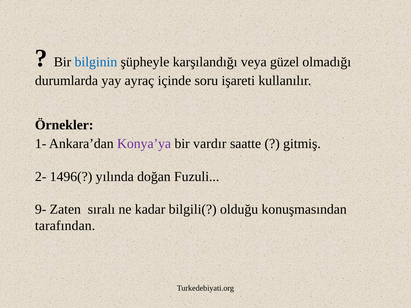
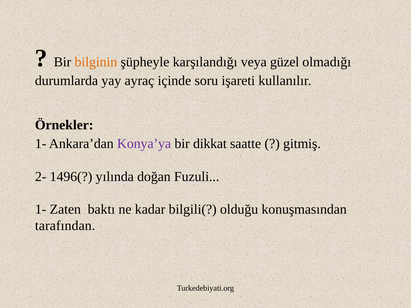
bilginin colour: blue -> orange
vardır: vardır -> dikkat
9- at (41, 210): 9- -> 1-
sıralı: sıralı -> baktı
